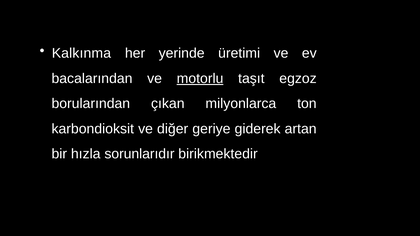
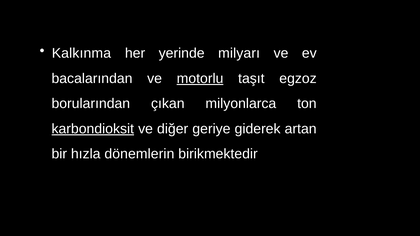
üretimi: üretimi -> milyarı
karbondioksit underline: none -> present
sorunlarıdır: sorunlarıdır -> dönemlerin
